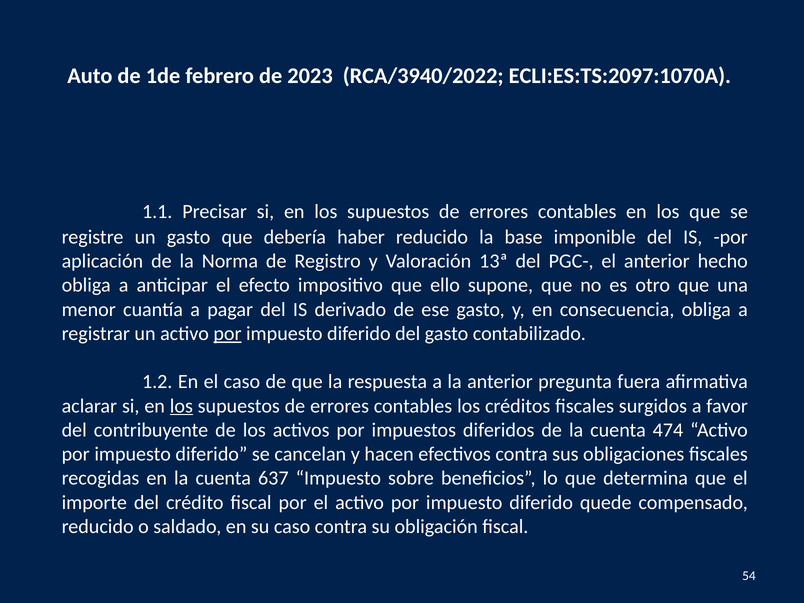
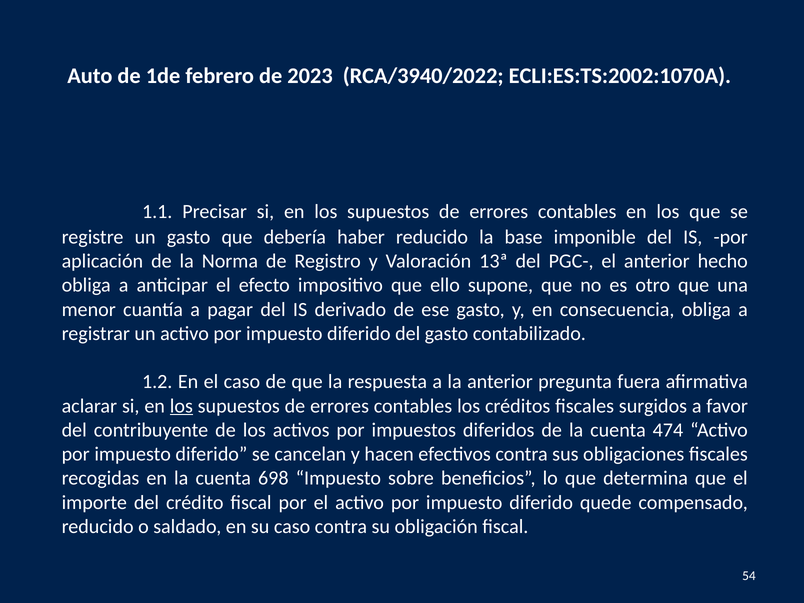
ECLI:ES:TS:2097:1070A: ECLI:ES:TS:2097:1070A -> ECLI:ES:TS:2002:1070A
por at (227, 334) underline: present -> none
637: 637 -> 698
